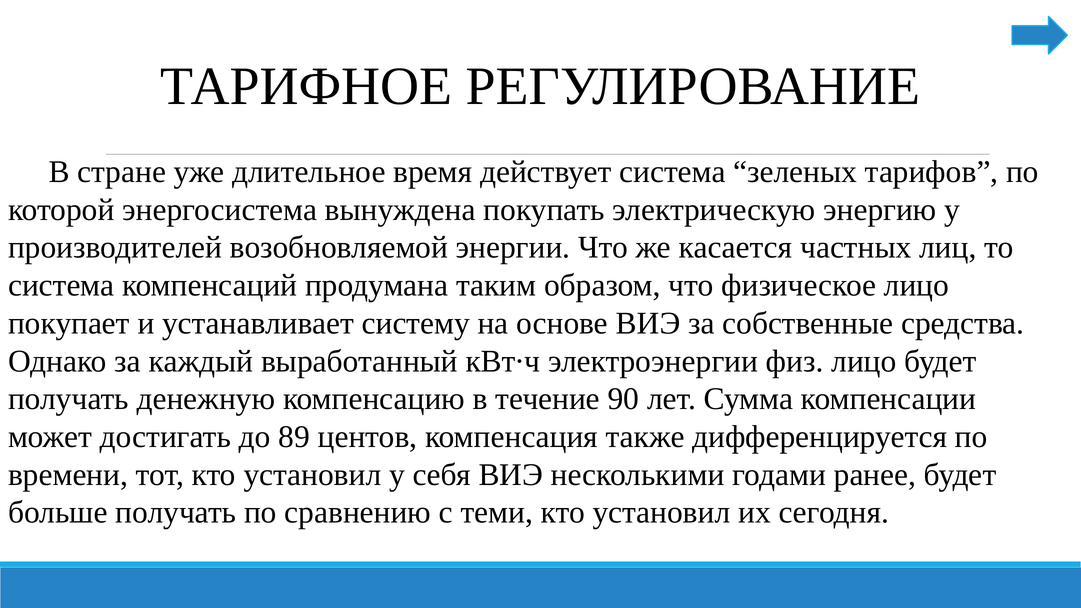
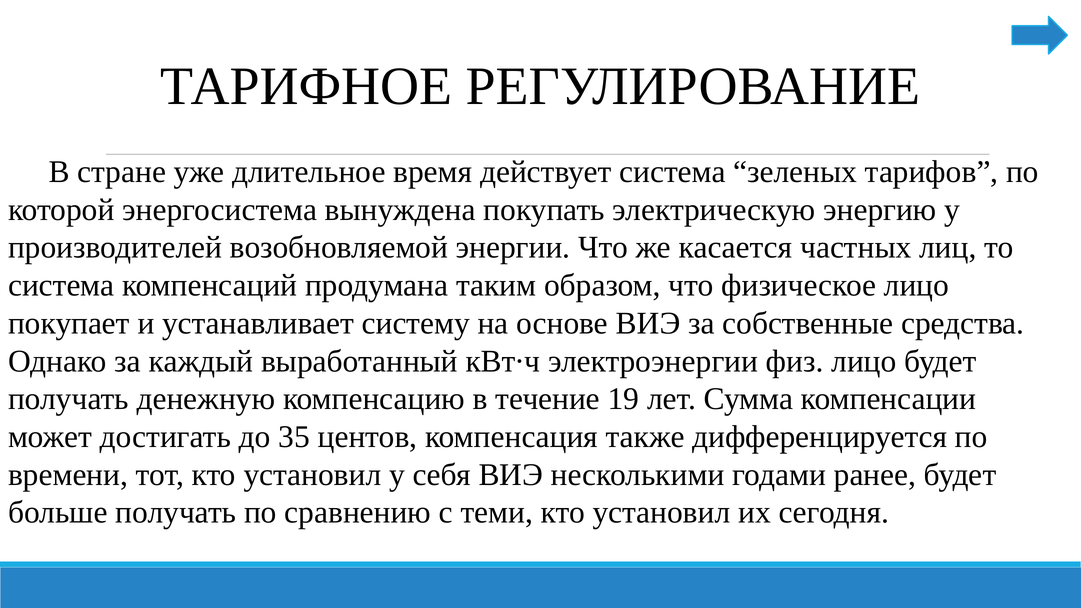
90: 90 -> 19
89: 89 -> 35
